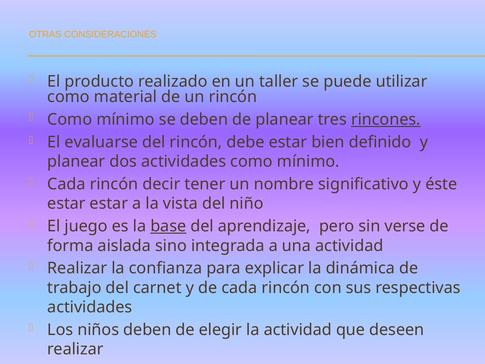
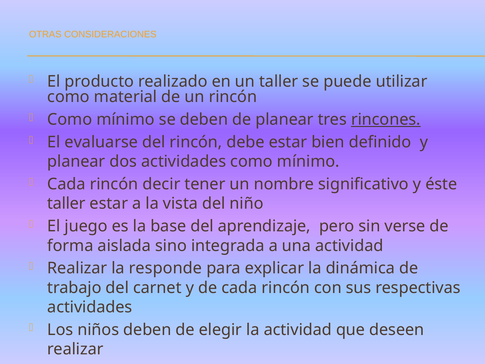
estar at (66, 203): estar -> taller
base underline: present -> none
confianza: confianza -> responde
